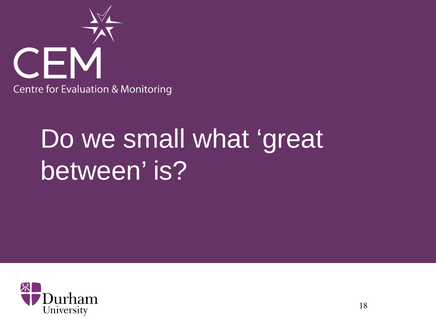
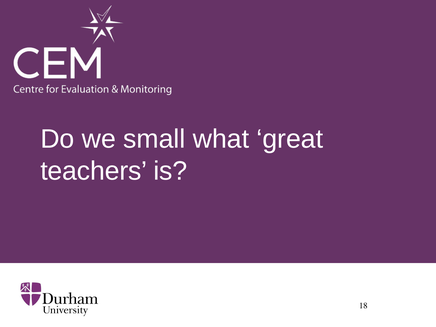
between: between -> teachers
